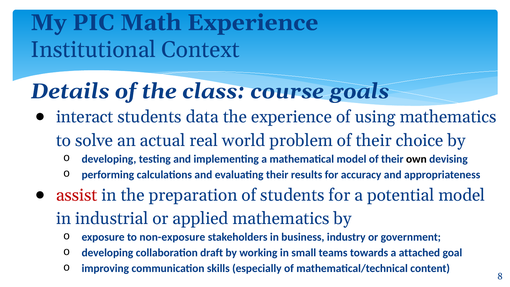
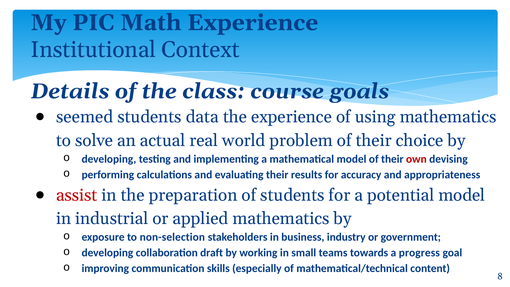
interact: interact -> seemed
own colour: black -> red
non-exposure: non-exposure -> non-selection
attached: attached -> progress
